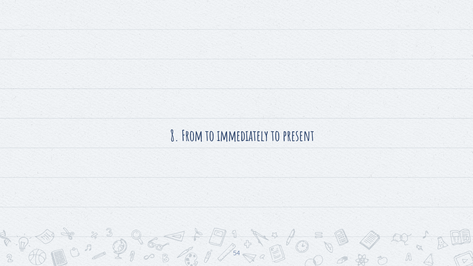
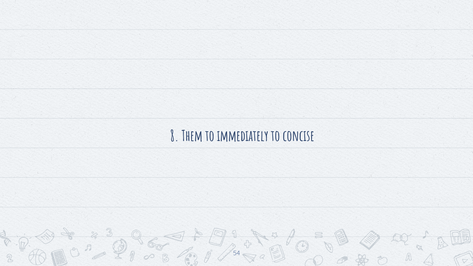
From: From -> Them
present: present -> concise
